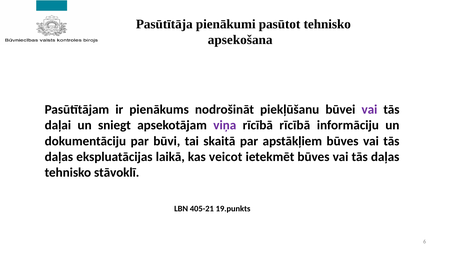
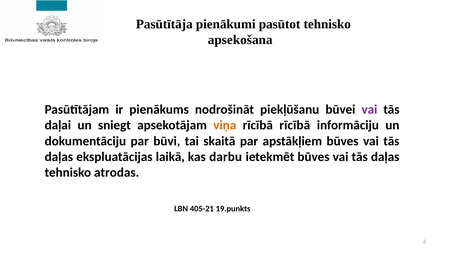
viņa colour: purple -> orange
veicot: veicot -> darbu
stāvoklī: stāvoklī -> atrodas
